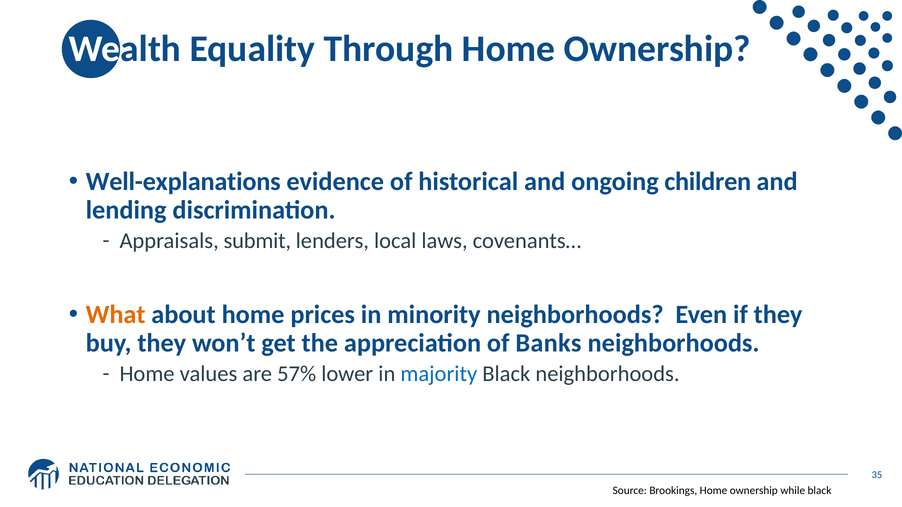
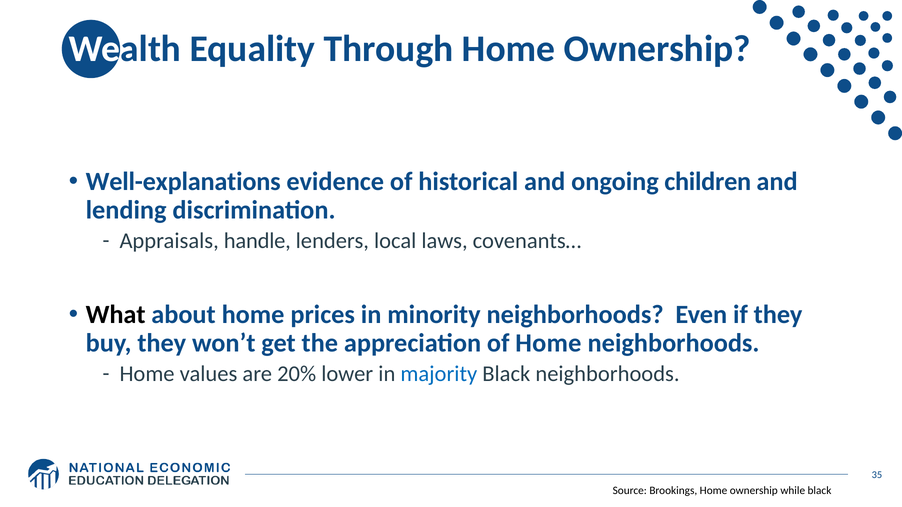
submit: submit -> handle
What colour: orange -> black
of Banks: Banks -> Home
57%: 57% -> 20%
